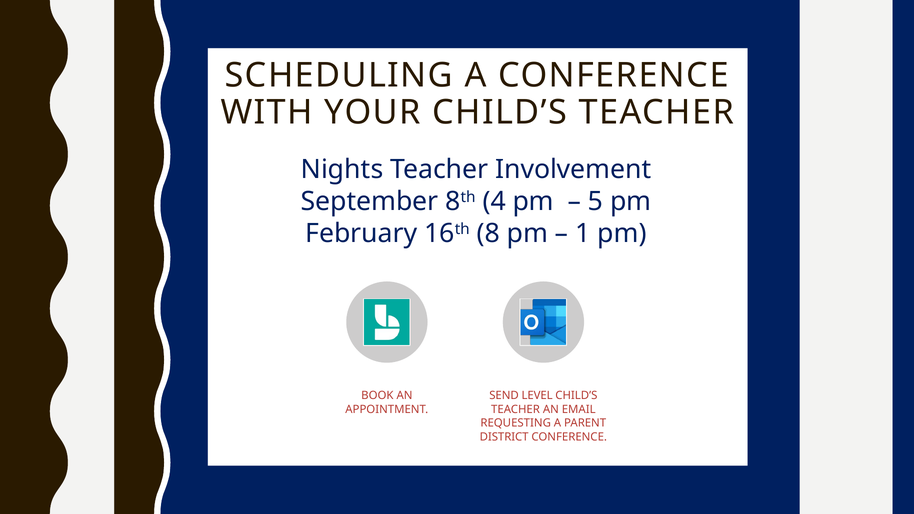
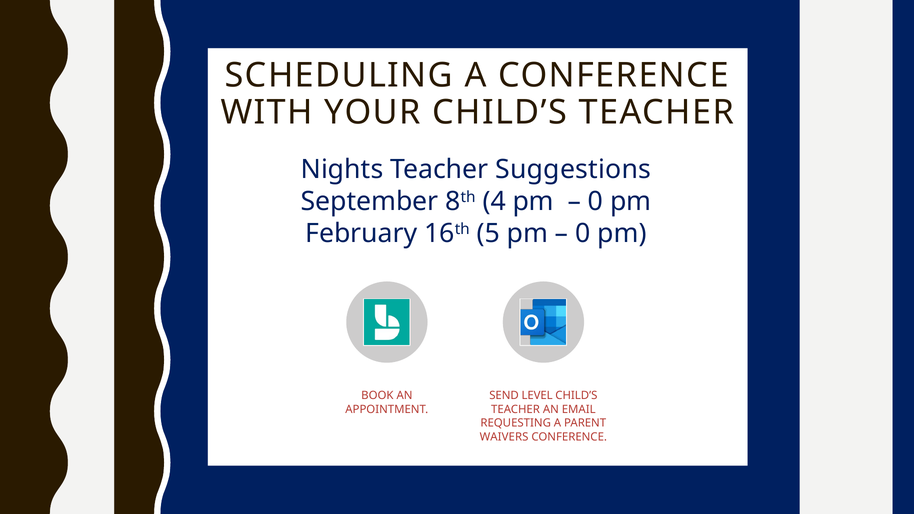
Involvement: Involvement -> Suggestions
5 at (595, 202): 5 -> 0
8: 8 -> 5
1 at (583, 234): 1 -> 0
DISTRICT: DISTRICT -> WAIVERS
